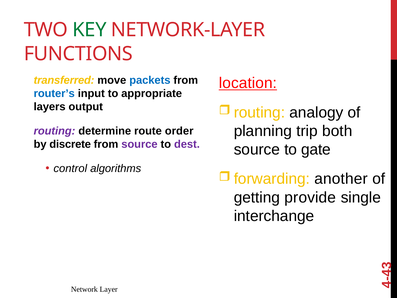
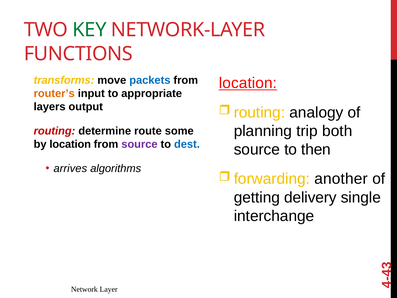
transferred: transferred -> transforms
router’s colour: blue -> orange
routing colour: purple -> red
order: order -> some
by discrete: discrete -> location
dest colour: purple -> blue
gate: gate -> then
control: control -> arrives
provide: provide -> delivery
